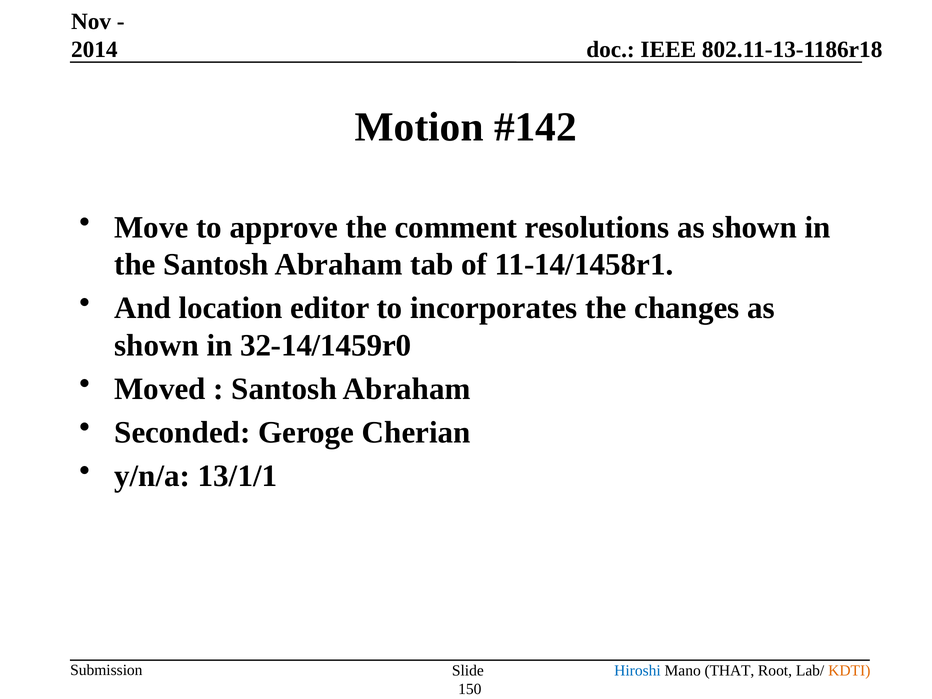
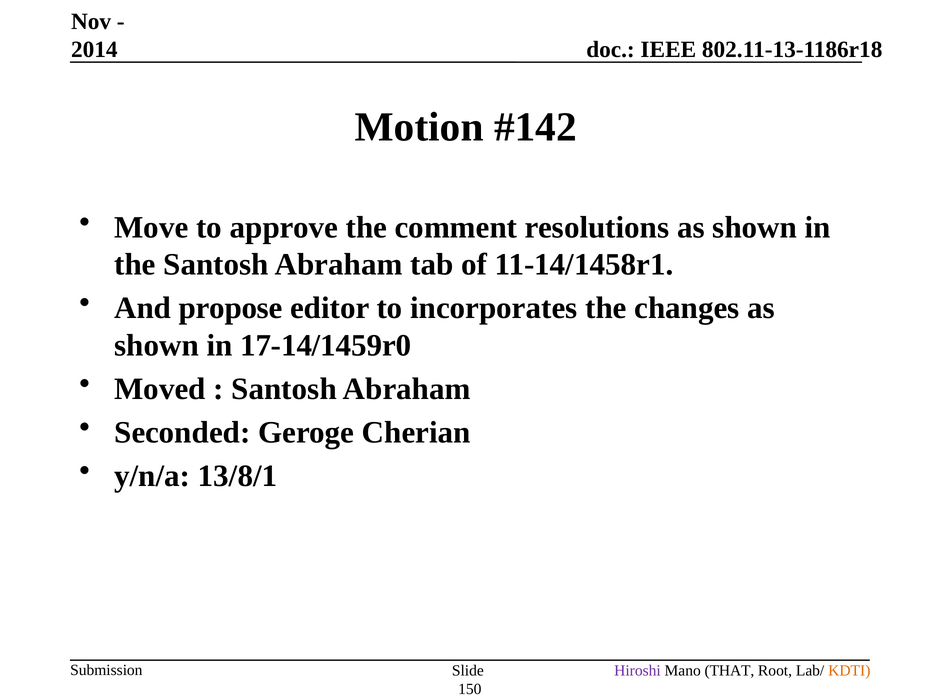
location: location -> propose
32-14/1459r0: 32-14/1459r0 -> 17-14/1459r0
13/1/1: 13/1/1 -> 13/8/1
Hiroshi colour: blue -> purple
